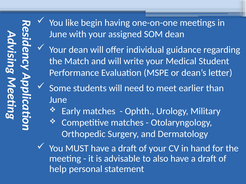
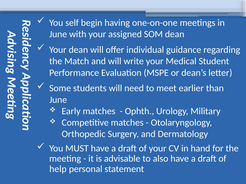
like: like -> self
